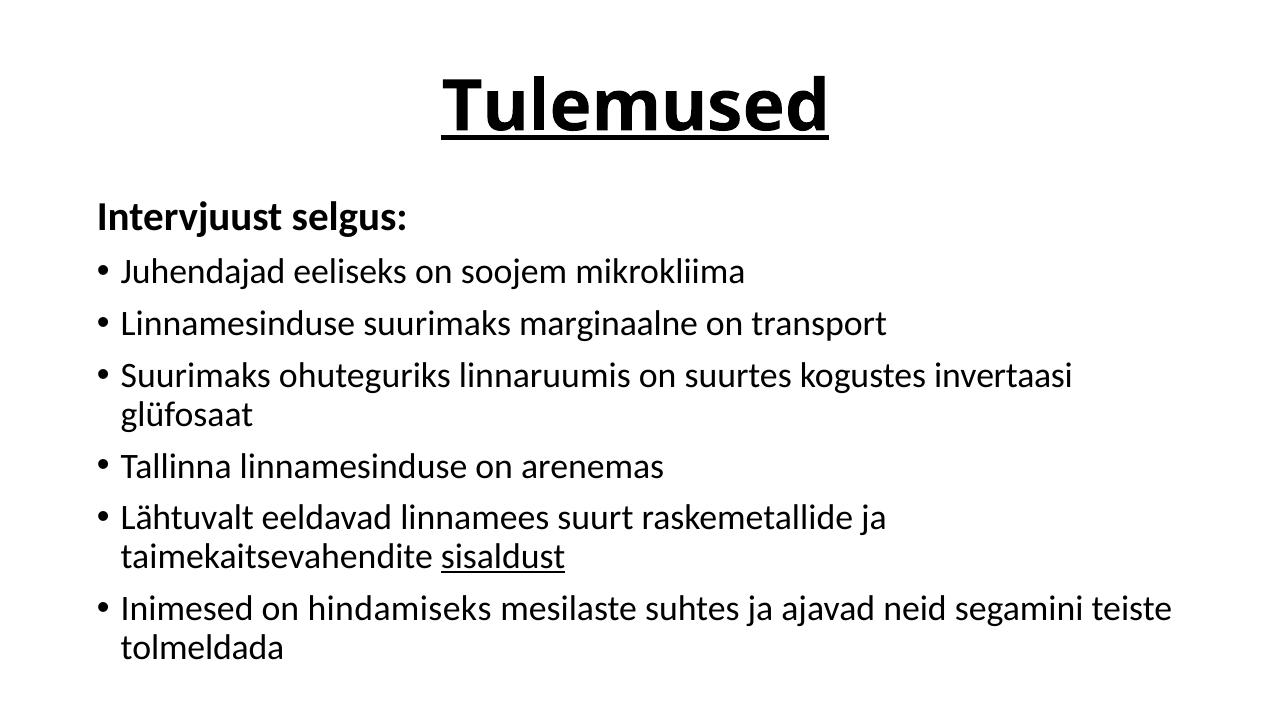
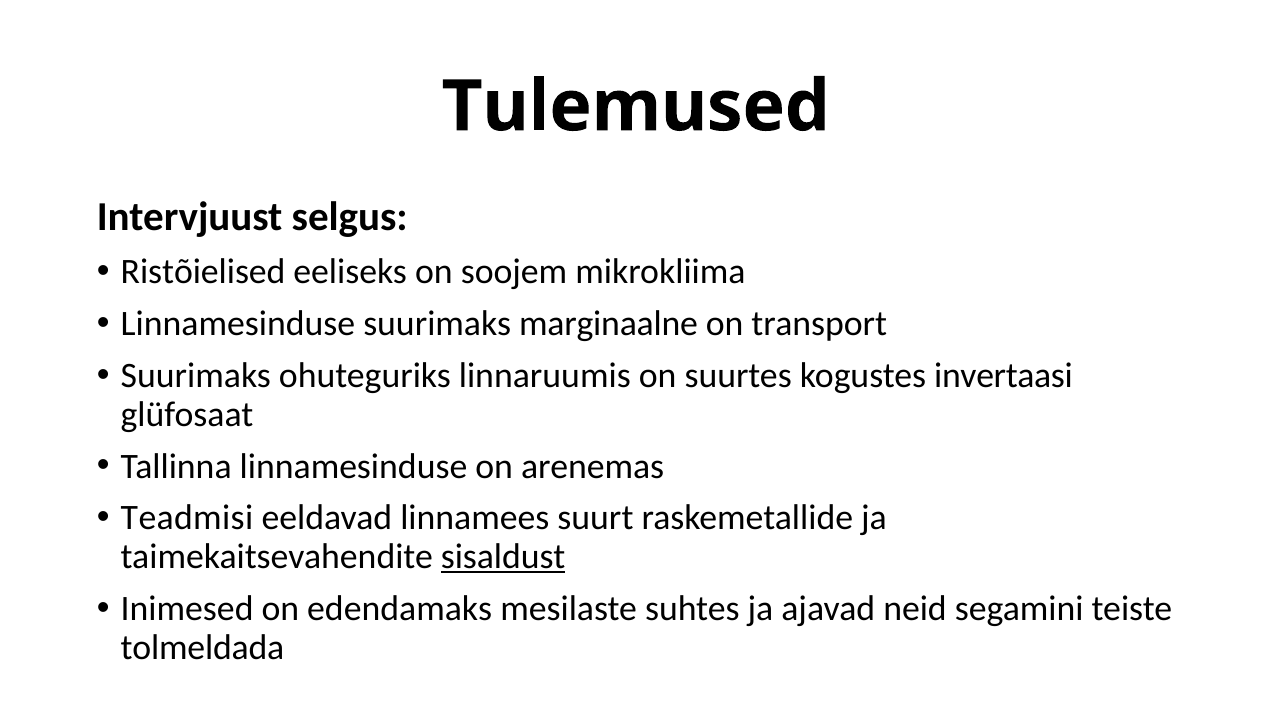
Tulemused underline: present -> none
Juhendajad: Juhendajad -> Ristõielised
Lähtuvalt: Lähtuvalt -> Teadmisi
hindamiseks: hindamiseks -> edendamaks
